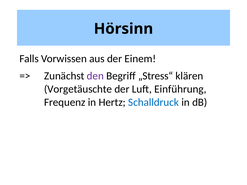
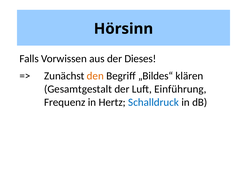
Einem: Einem -> Dieses
den colour: purple -> orange
„Stress“: „Stress“ -> „Bildes“
Vorgetäuschte: Vorgetäuschte -> Gesamtgestalt
